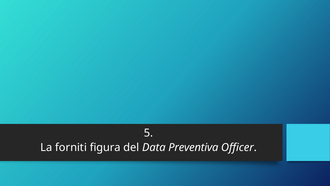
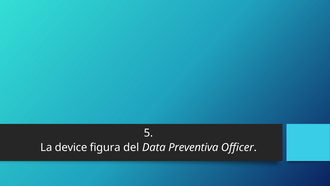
forniti: forniti -> device
